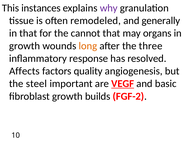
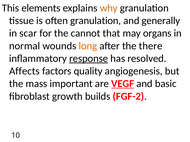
instances: instances -> elements
why colour: purple -> orange
often remodeled: remodeled -> granulation
in that: that -> scar
growth at (25, 46): growth -> normal
three: three -> there
response underline: none -> present
steel: steel -> mass
